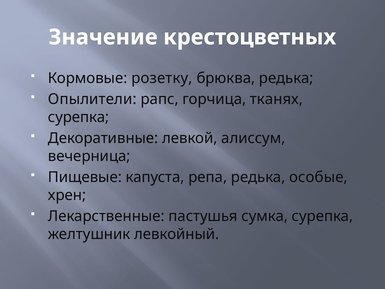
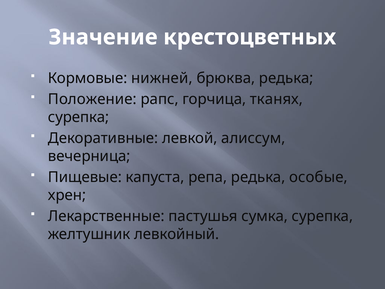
розетку: розетку -> нижней
Опылители: Опылители -> Положение
